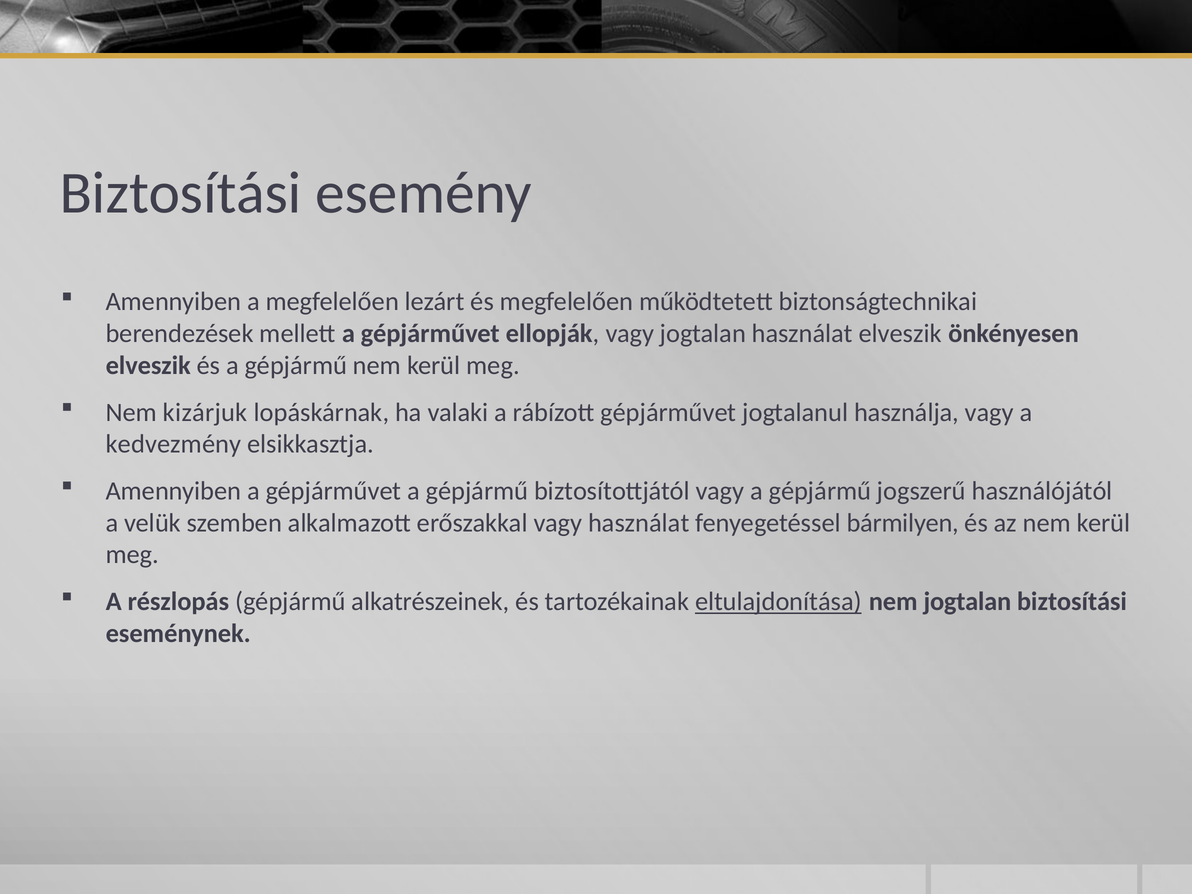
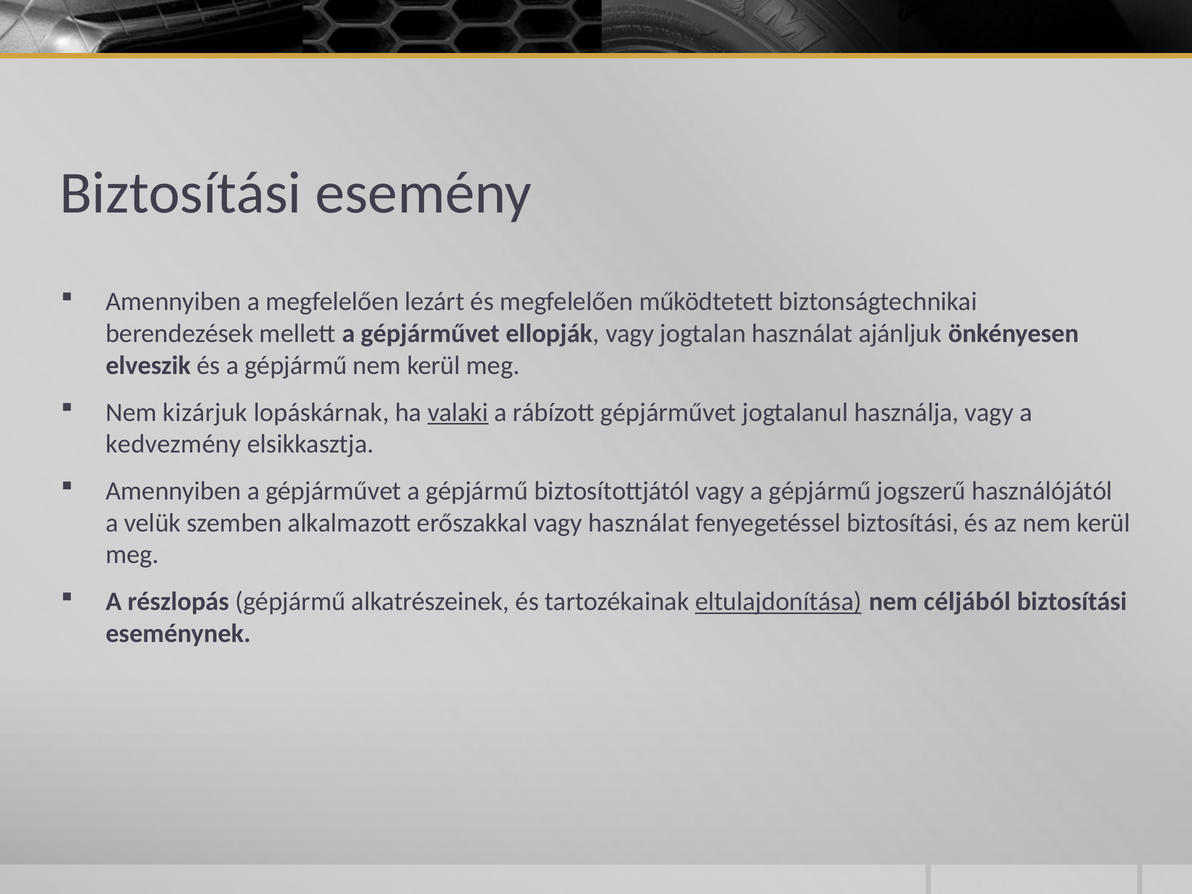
használat elveszik: elveszik -> ajánljuk
valaki underline: none -> present
fenyegetéssel bármilyen: bármilyen -> biztosítási
nem jogtalan: jogtalan -> céljából
